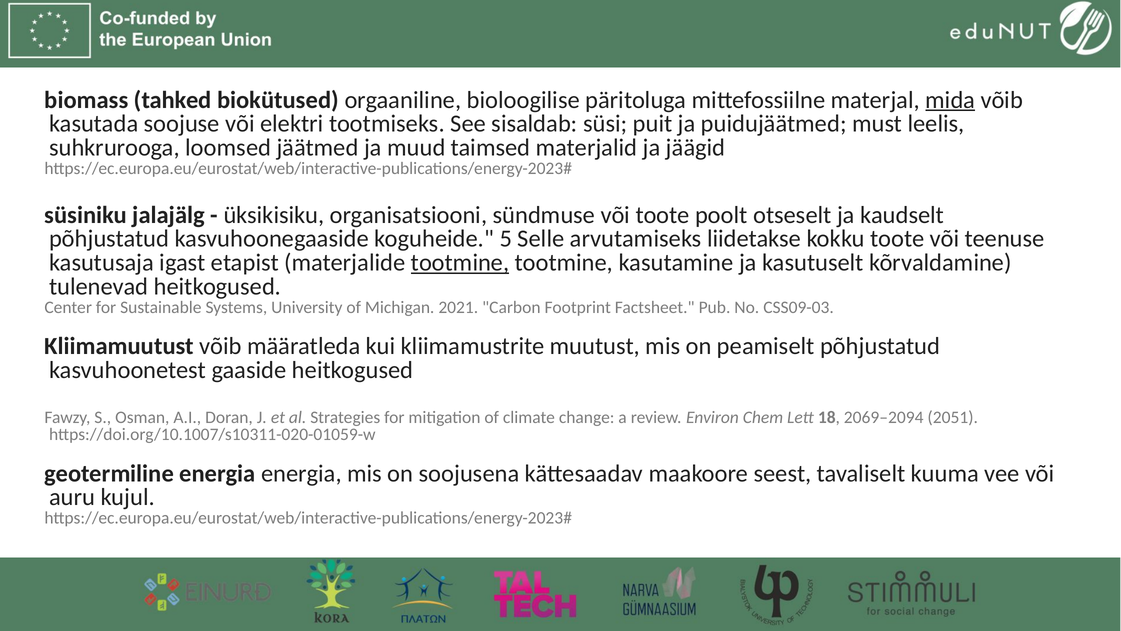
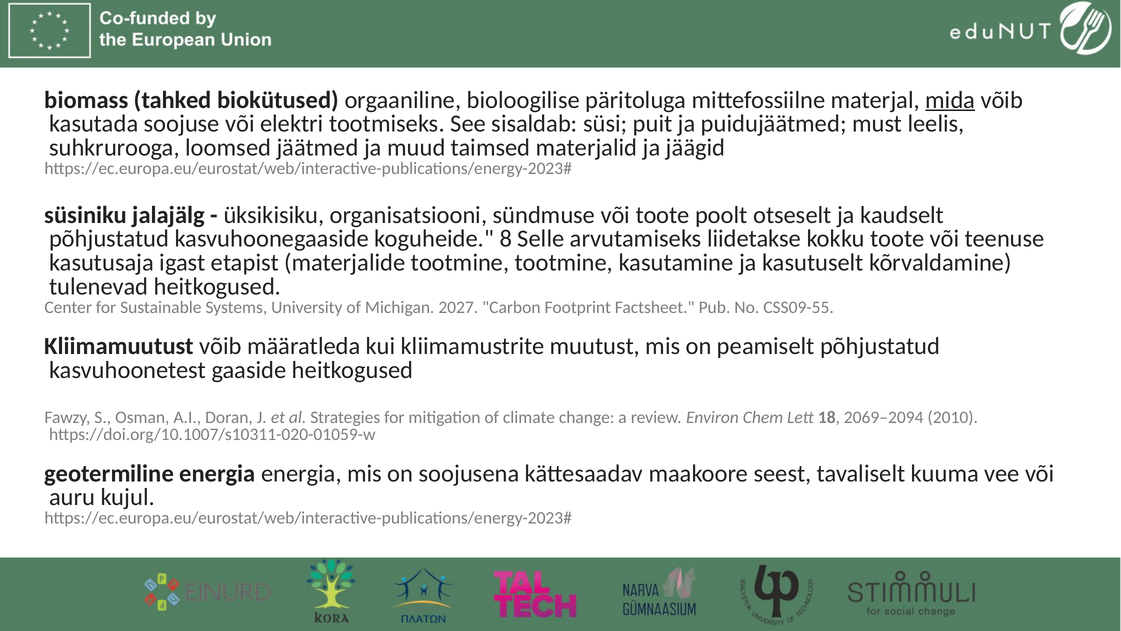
5: 5 -> 8
tootmine at (460, 262) underline: present -> none
2021: 2021 -> 2027
CSS09-03: CSS09-03 -> CSS09-55
2051: 2051 -> 2010
